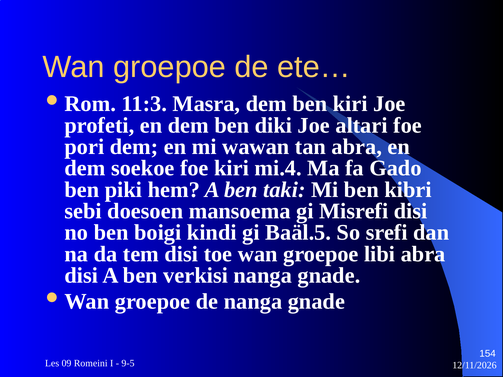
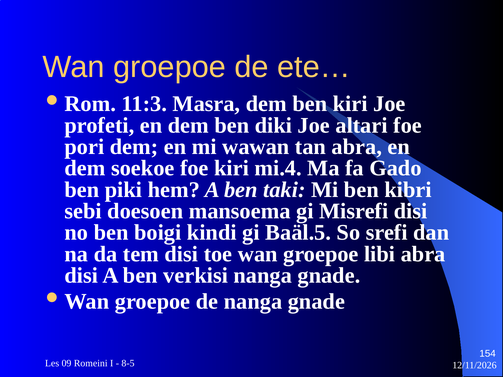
9-5: 9-5 -> 8-5
